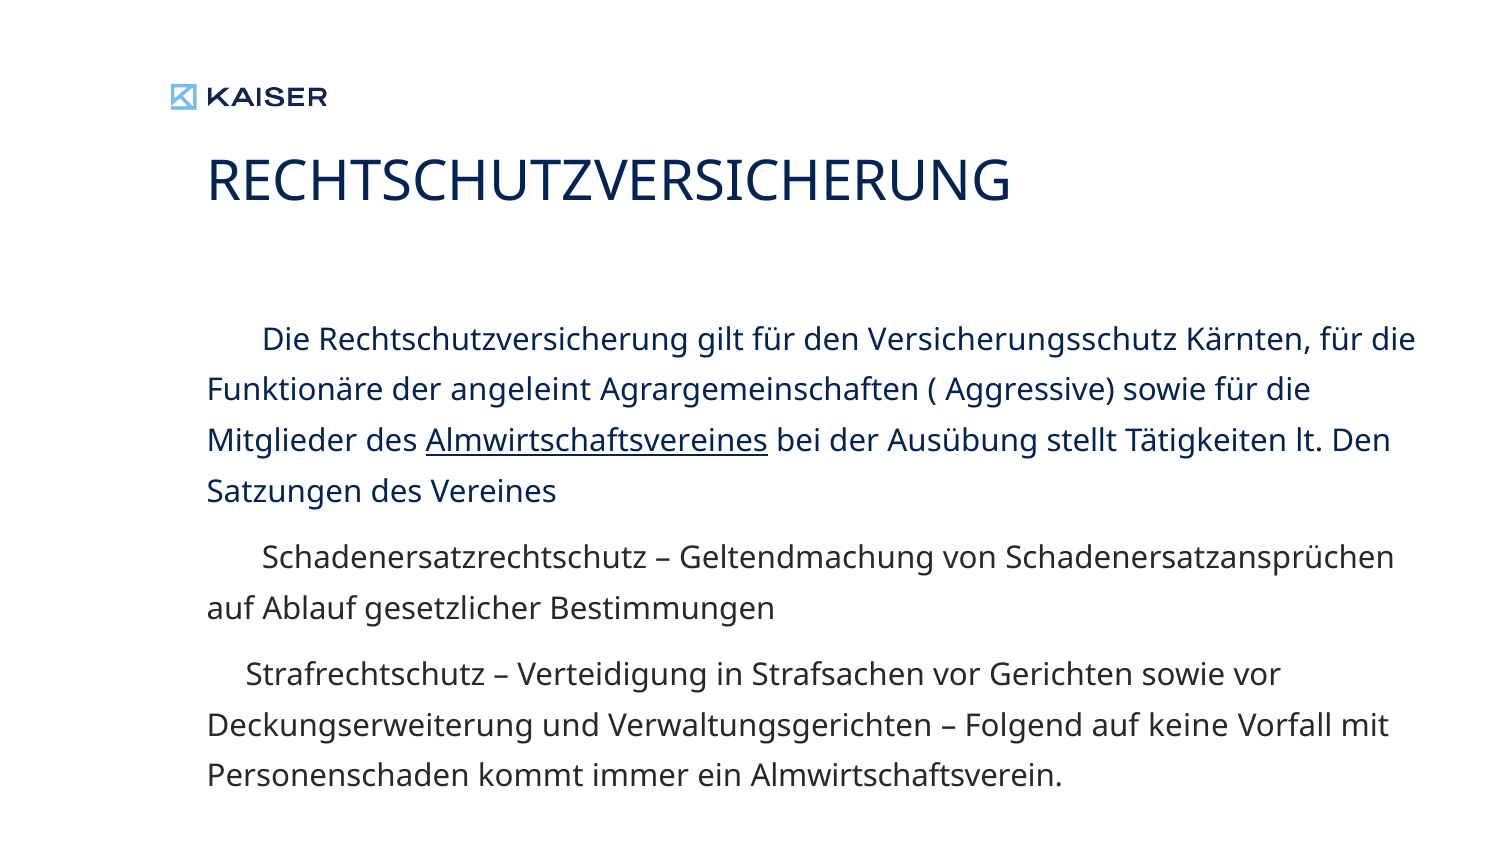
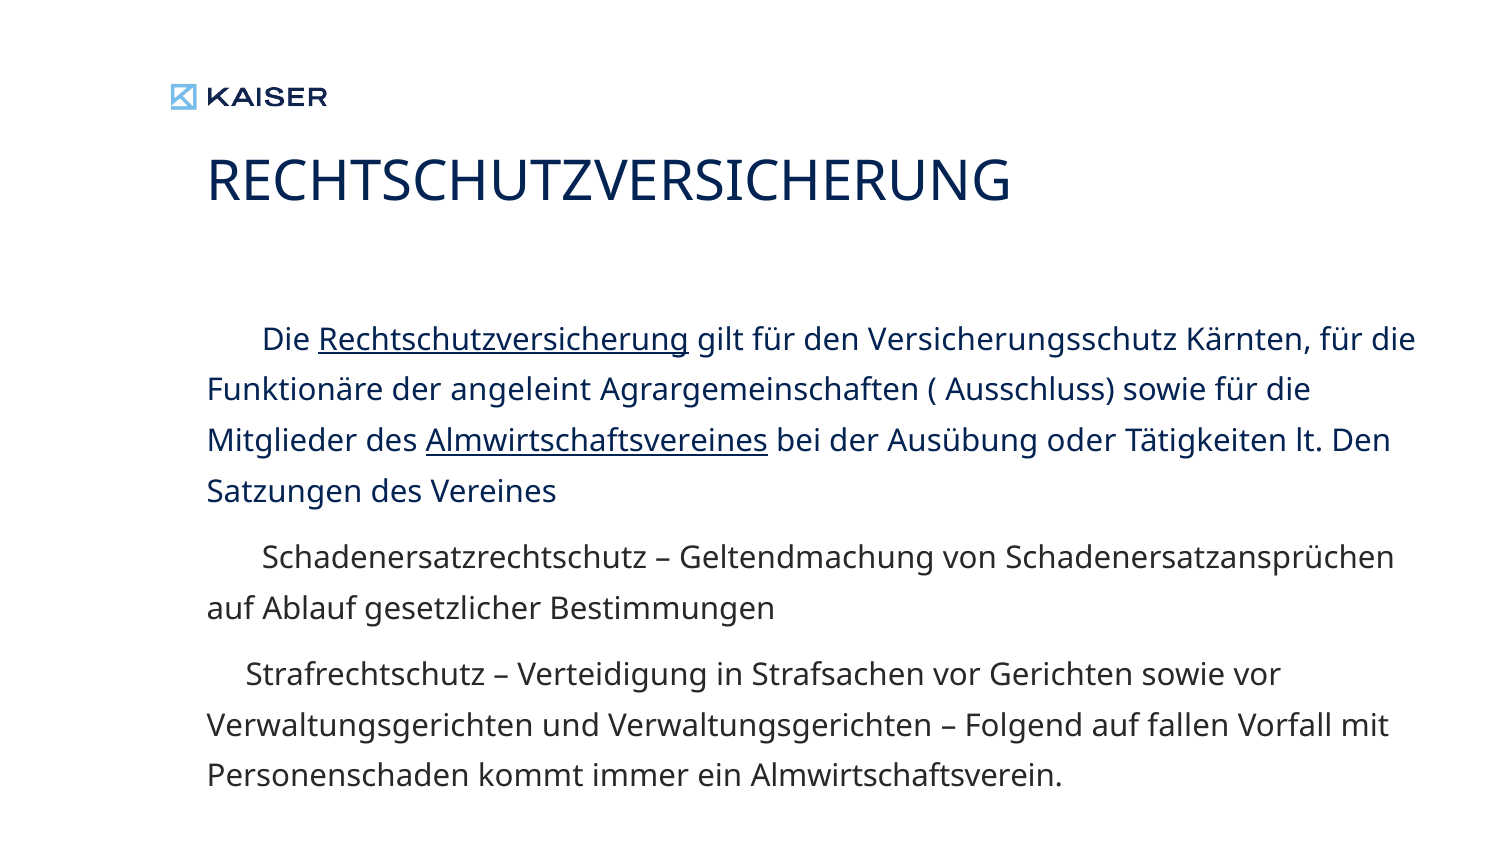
Rechtschutzversicherung at (504, 340) underline: none -> present
Aggressive: Aggressive -> Ausschluss
stellt: stellt -> oder
Deckungserweiterung at (370, 726): Deckungserweiterung -> Verwaltungsgerichten
keine: keine -> fallen
